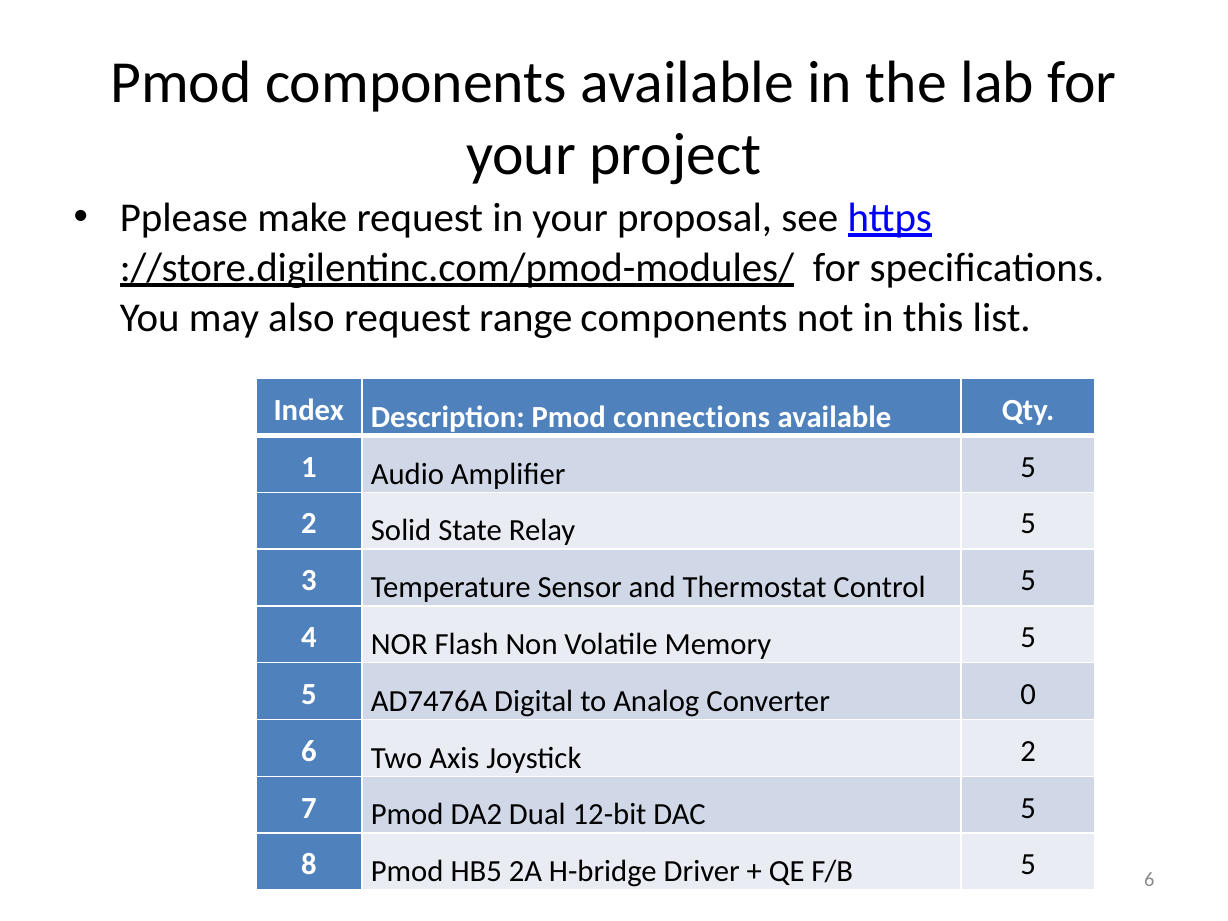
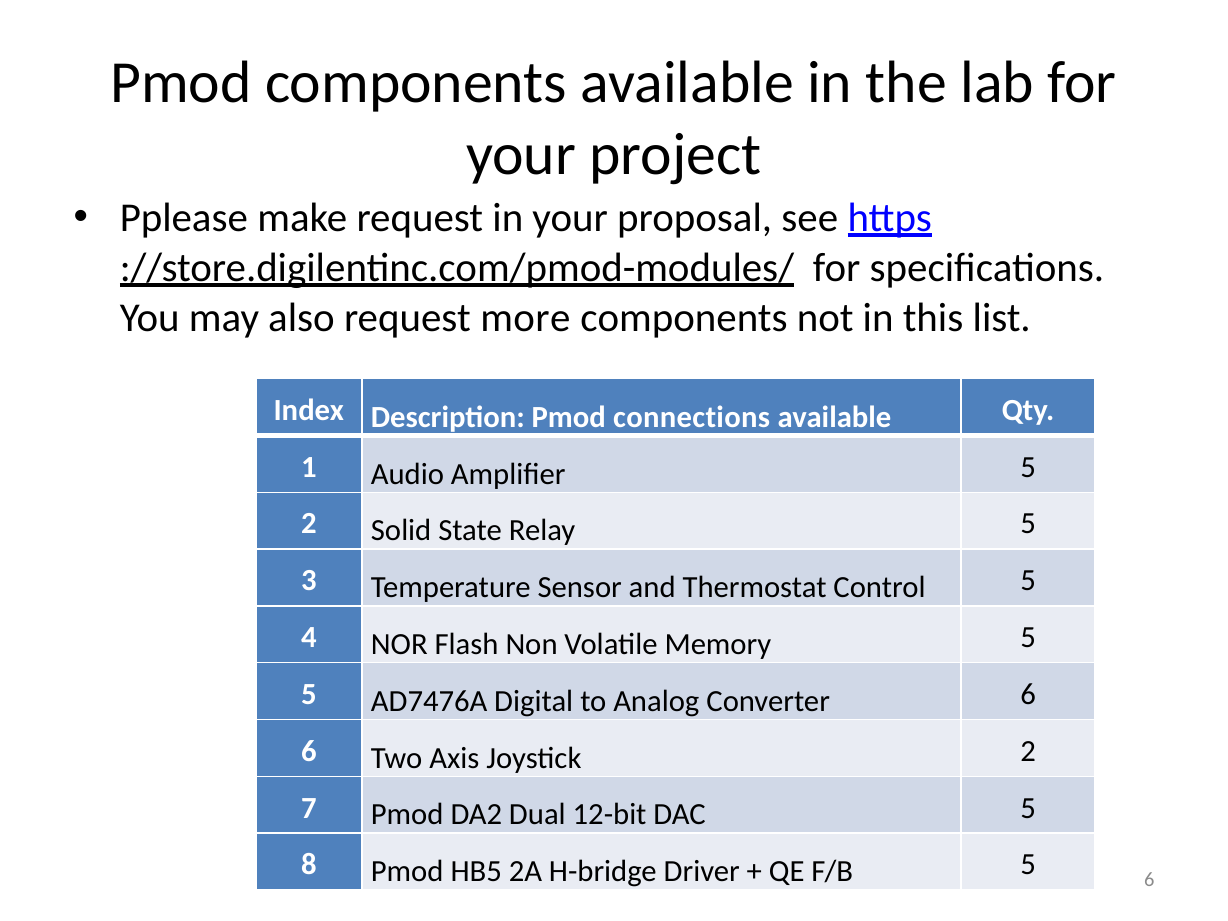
range: range -> more
Converter 0: 0 -> 6
